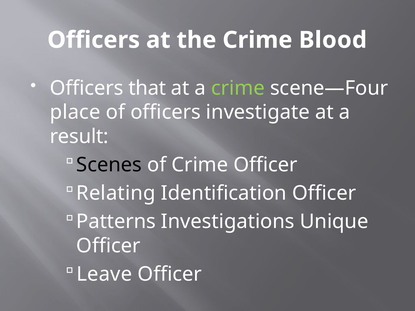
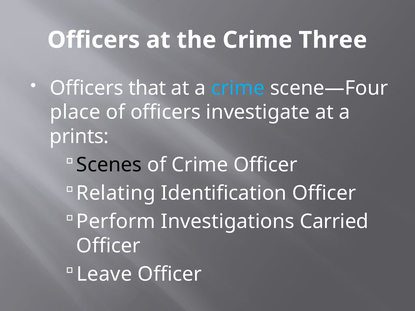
Blood: Blood -> Three
crime at (238, 88) colour: light green -> light blue
result: result -> prints
Patterns: Patterns -> Perform
Unique: Unique -> Carried
